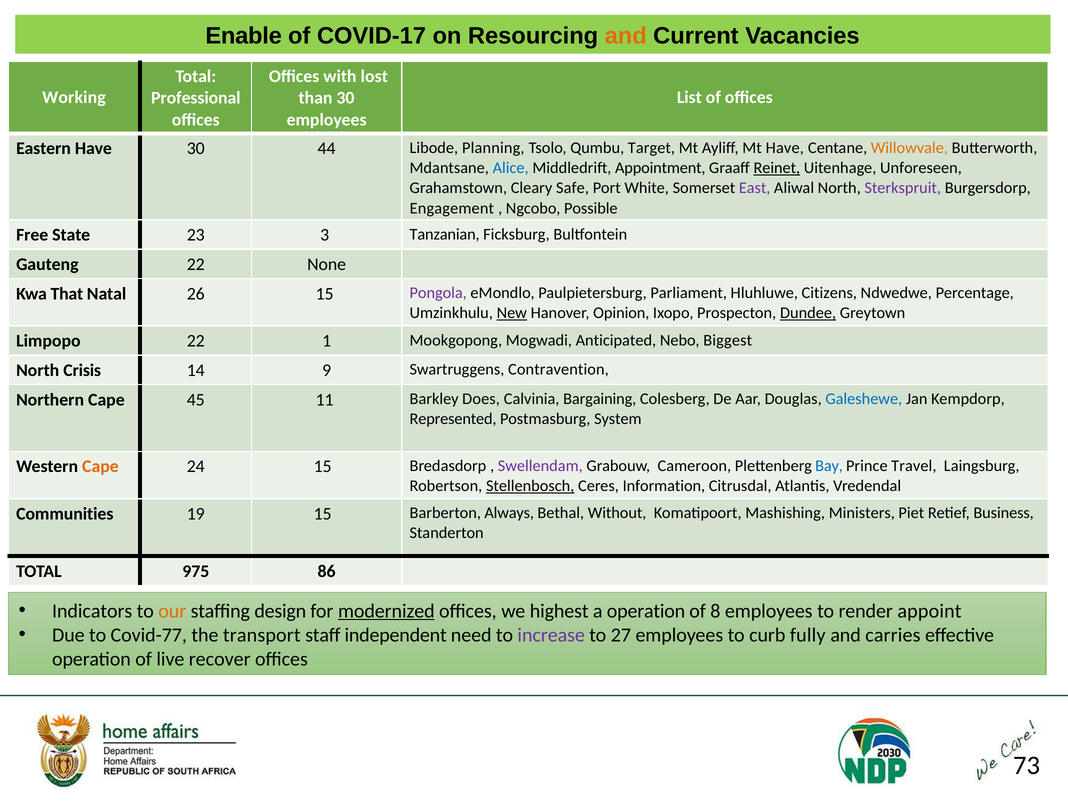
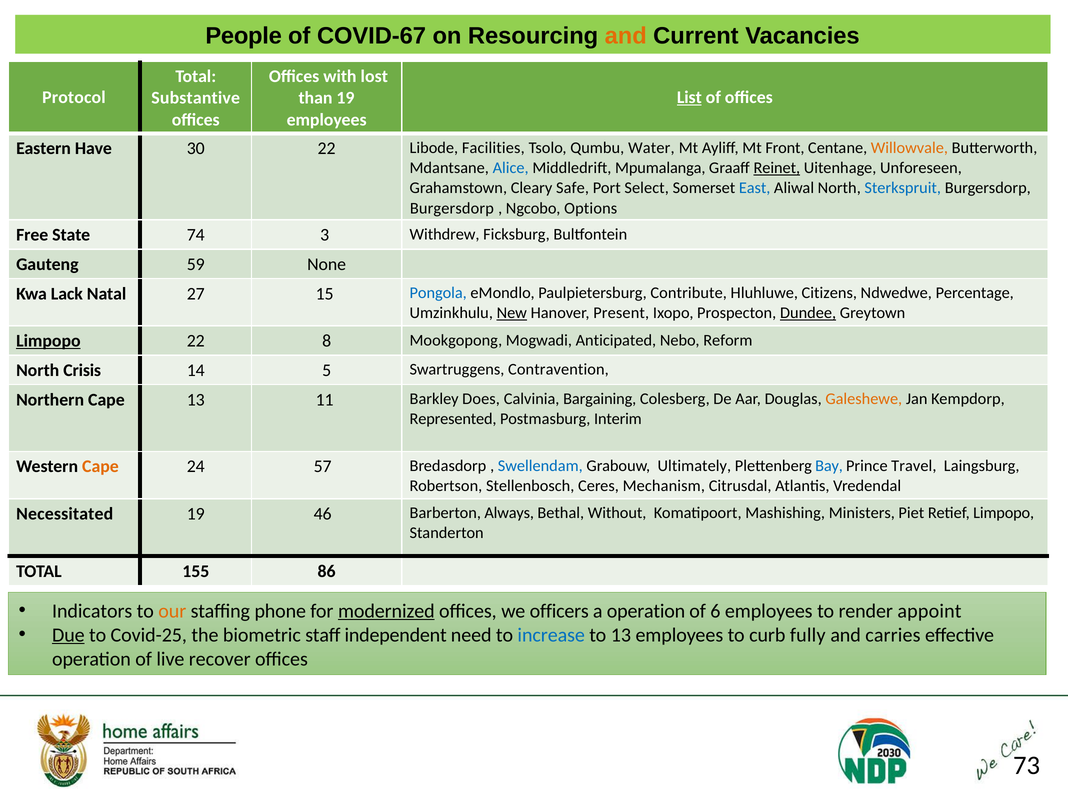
Enable: Enable -> People
COVID-17: COVID-17 -> COVID-67
Working: Working -> Protocol
List underline: none -> present
Professional: Professional -> Substantive
than 30: 30 -> 19
30 44: 44 -> 22
Planning: Planning -> Facilities
Target: Target -> Water
Mt Have: Have -> Front
Appointment: Appointment -> Mpumalanga
White: White -> Select
East colour: purple -> blue
Sterkspruit colour: purple -> blue
Engagement at (452, 208): Engagement -> Burgersdorp
Possible: Possible -> Options
23: 23 -> 74
Tanzanian: Tanzanian -> Withdrew
Gauteng 22: 22 -> 59
That: That -> Lack
26: 26 -> 27
Pongola colour: purple -> blue
Parliament: Parliament -> Contribute
Opinion: Opinion -> Present
Limpopo at (48, 341) underline: none -> present
1: 1 -> 8
Biggest: Biggest -> Reform
9: 9 -> 5
Cape 45: 45 -> 13
Galeshewe colour: blue -> orange
System: System -> Interim
24 15: 15 -> 57
Swellendam colour: purple -> blue
Cameroon: Cameroon -> Ultimately
Stellenbosch underline: present -> none
Information: Information -> Mechanism
Communities: Communities -> Necessitated
19 15: 15 -> 46
Retief Business: Business -> Limpopo
975: 975 -> 155
design: design -> phone
highest: highest -> officers
8: 8 -> 6
Due underline: none -> present
Covid-77: Covid-77 -> Covid-25
transport: transport -> biometric
increase colour: purple -> blue
to 27: 27 -> 13
